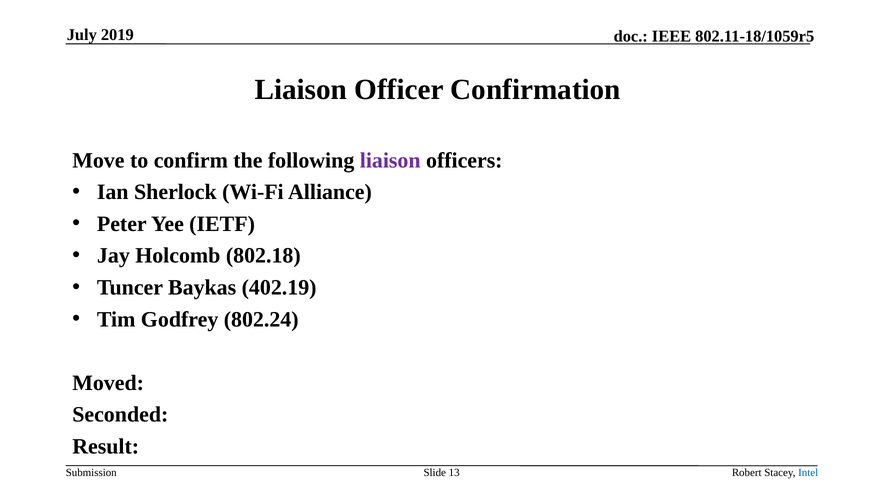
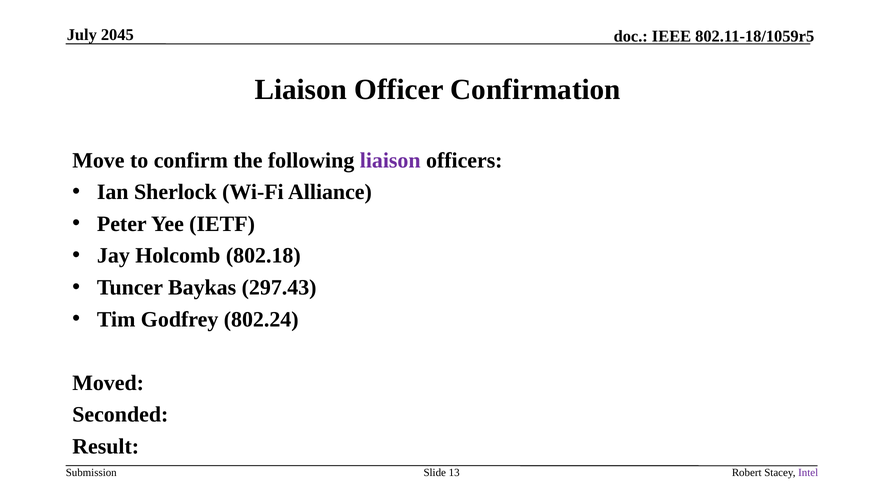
2019: 2019 -> 2045
402.19: 402.19 -> 297.43
Intel colour: blue -> purple
